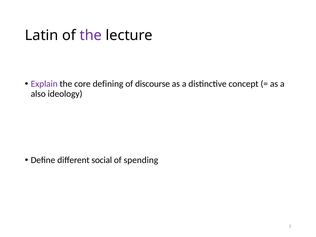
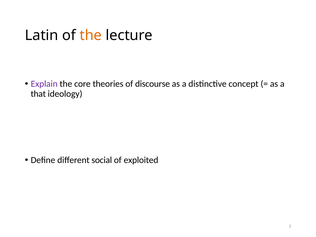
the at (91, 35) colour: purple -> orange
defining: defining -> theories
also: also -> that
spending: spending -> exploited
